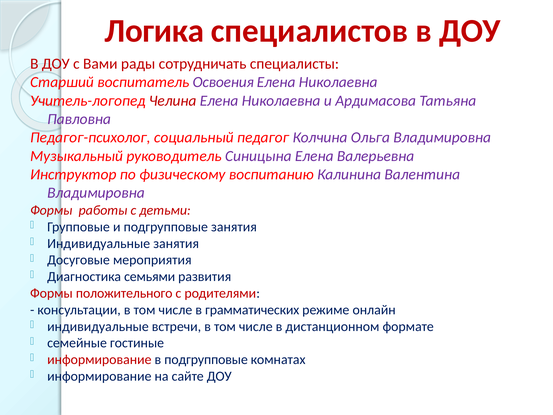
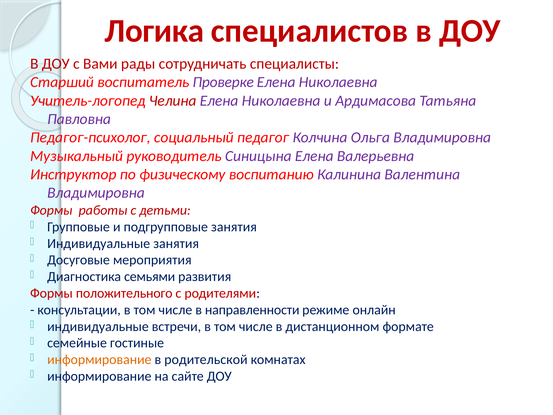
Освоения: Освоения -> Проверке
грамматических: грамматических -> направленности
информирование at (99, 359) colour: red -> orange
в подгрупповые: подгрупповые -> родительской
